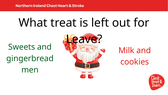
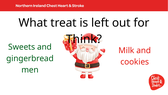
Leave: Leave -> Think
